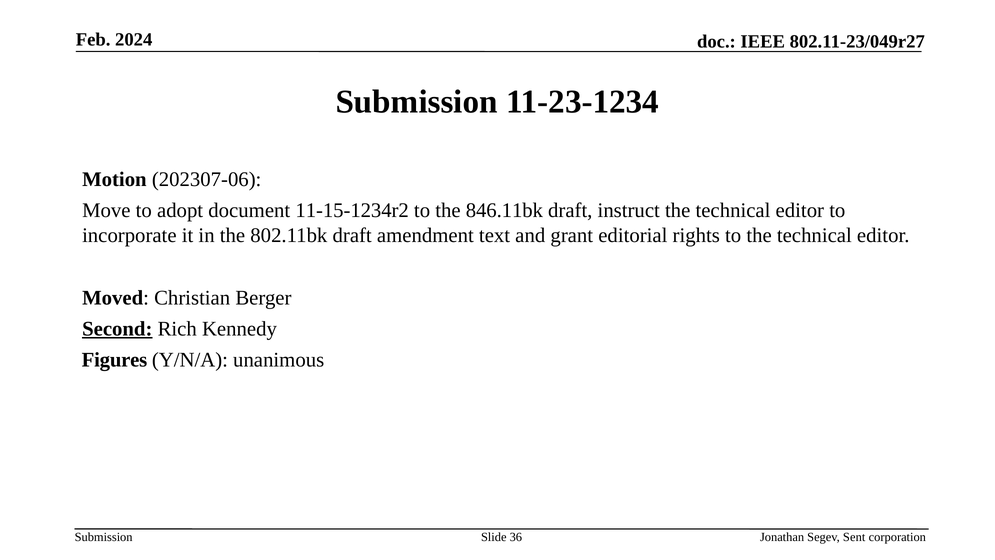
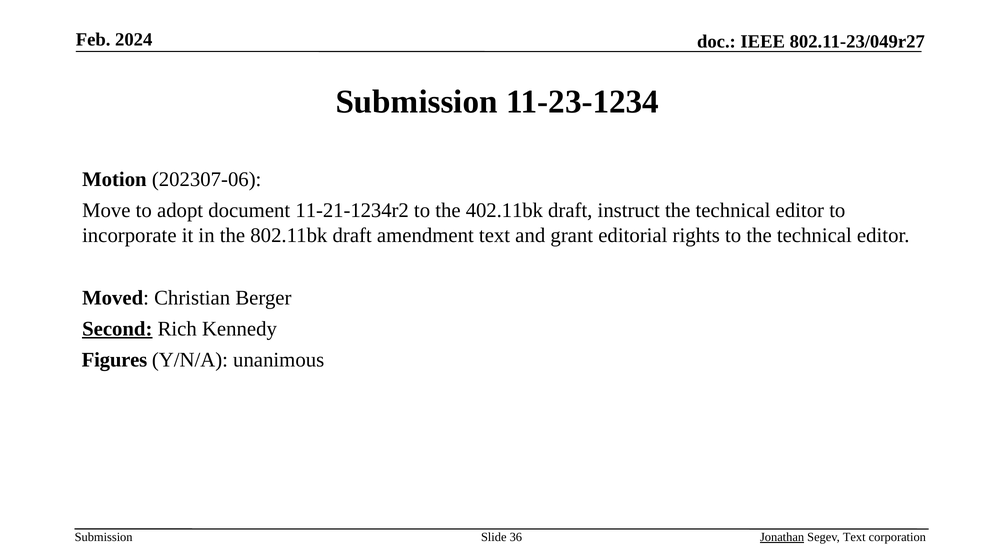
11-15-1234r2: 11-15-1234r2 -> 11-21-1234r2
846.11bk: 846.11bk -> 402.11bk
Jonathan underline: none -> present
Segev Sent: Sent -> Text
